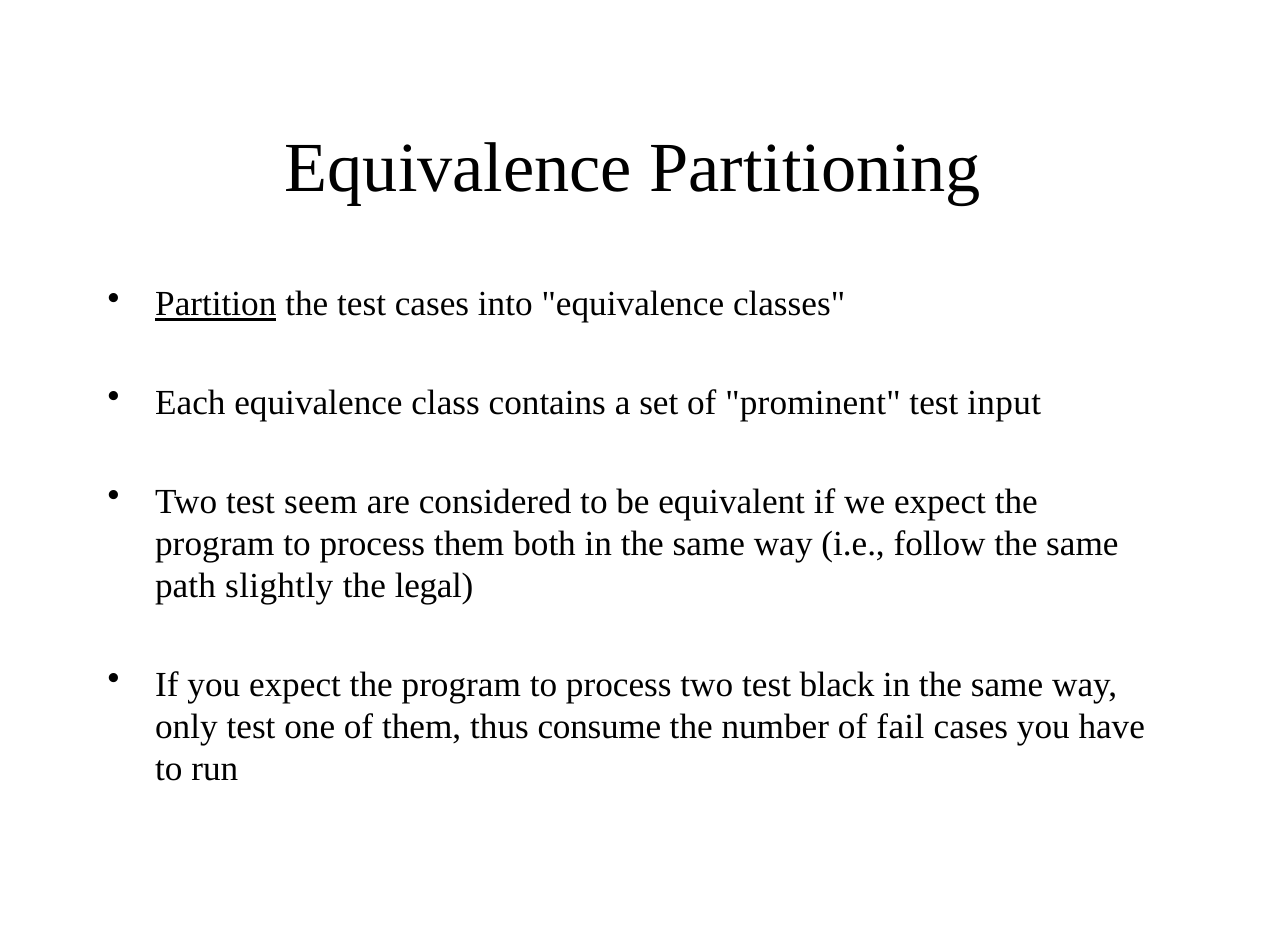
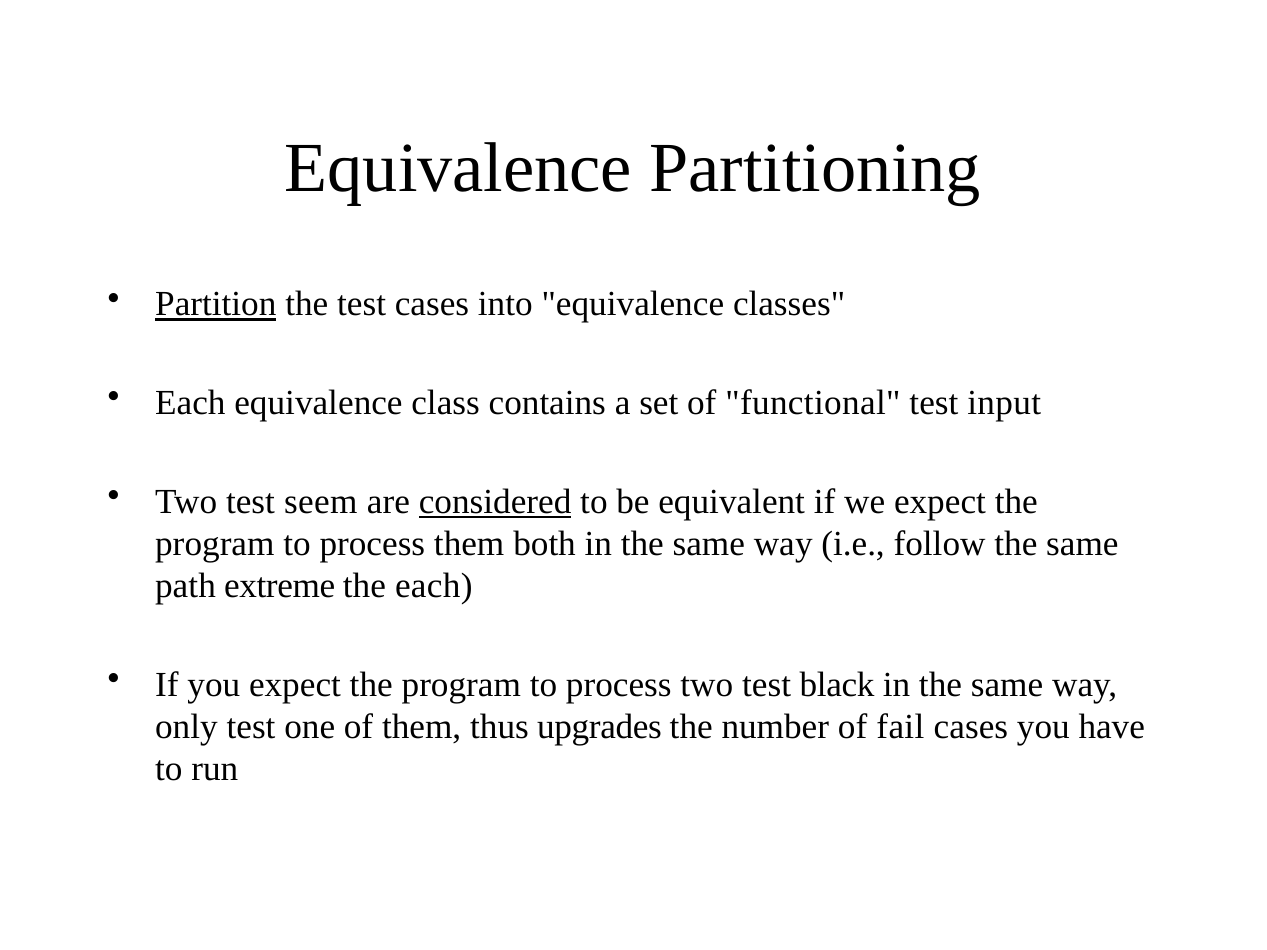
prominent: prominent -> functional
considered underline: none -> present
slightly: slightly -> extreme
the legal: legal -> each
consume: consume -> upgrades
